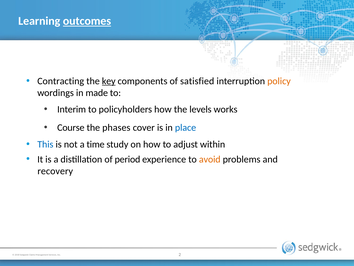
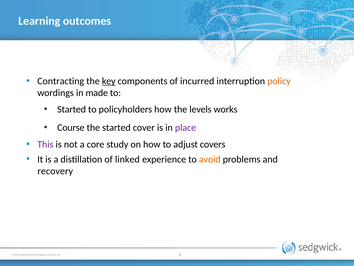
outcomes underline: present -> none
satisfied: satisfied -> incurred
Interim at (72, 109): Interim -> Started
the phases: phases -> started
place colour: blue -> purple
This colour: blue -> purple
time: time -> core
within: within -> covers
period: period -> linked
